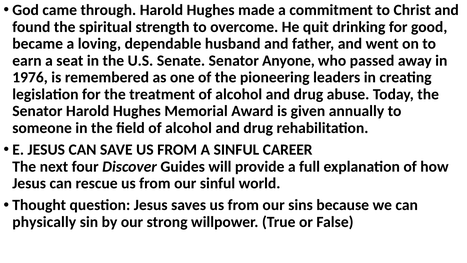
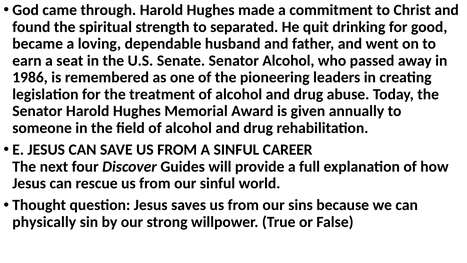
overcome: overcome -> separated
Senator Anyone: Anyone -> Alcohol
1976: 1976 -> 1986
